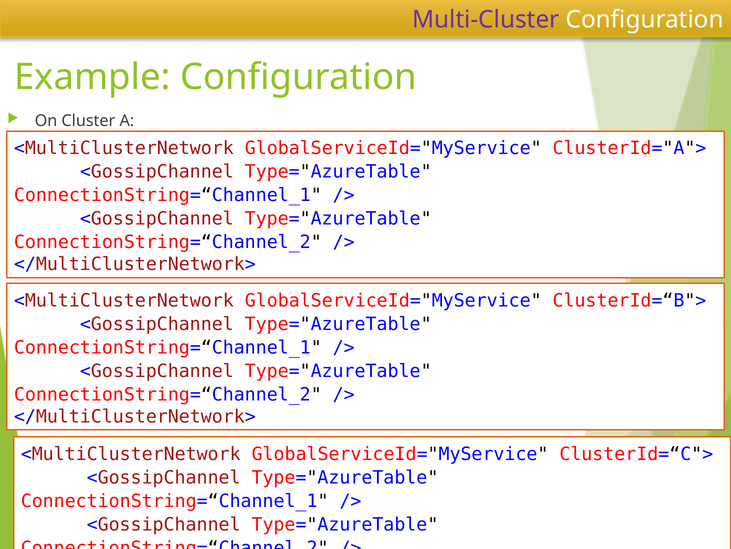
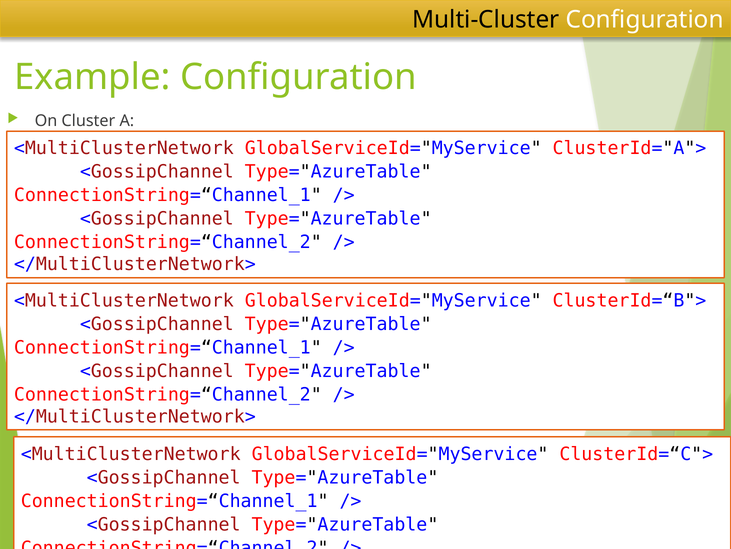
Multi-Cluster colour: purple -> black
